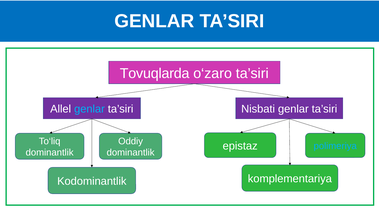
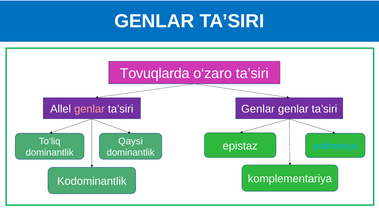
genlar at (89, 109) colour: light blue -> pink
Nisbati at (258, 109): Nisbati -> Genlar
Oddiy: Oddiy -> Qaysi
